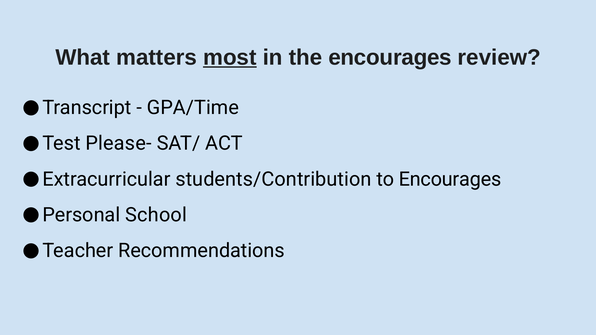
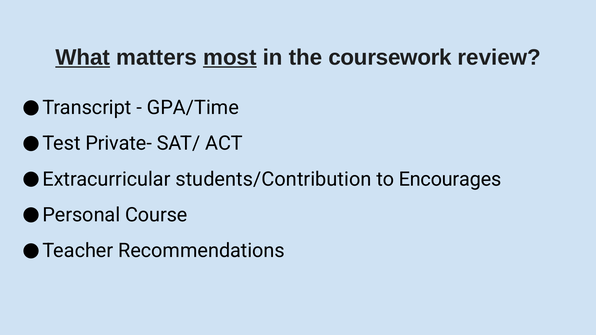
What underline: none -> present
the encourages: encourages -> coursework
Please-: Please- -> Private-
School: School -> Course
